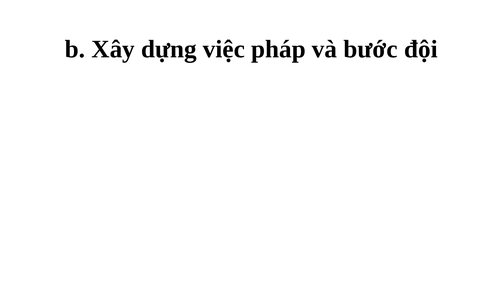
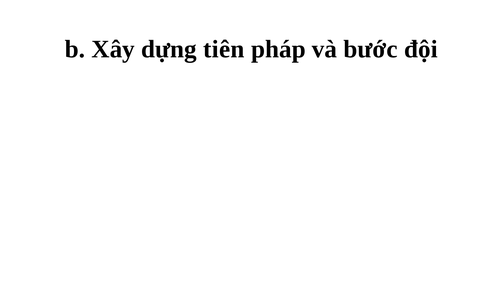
việc: việc -> tiên
